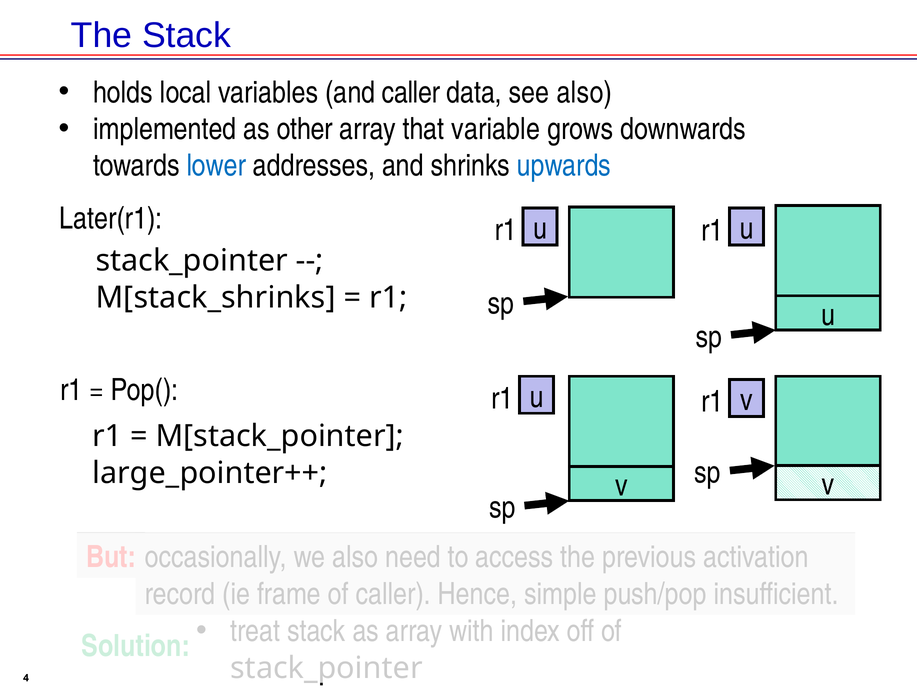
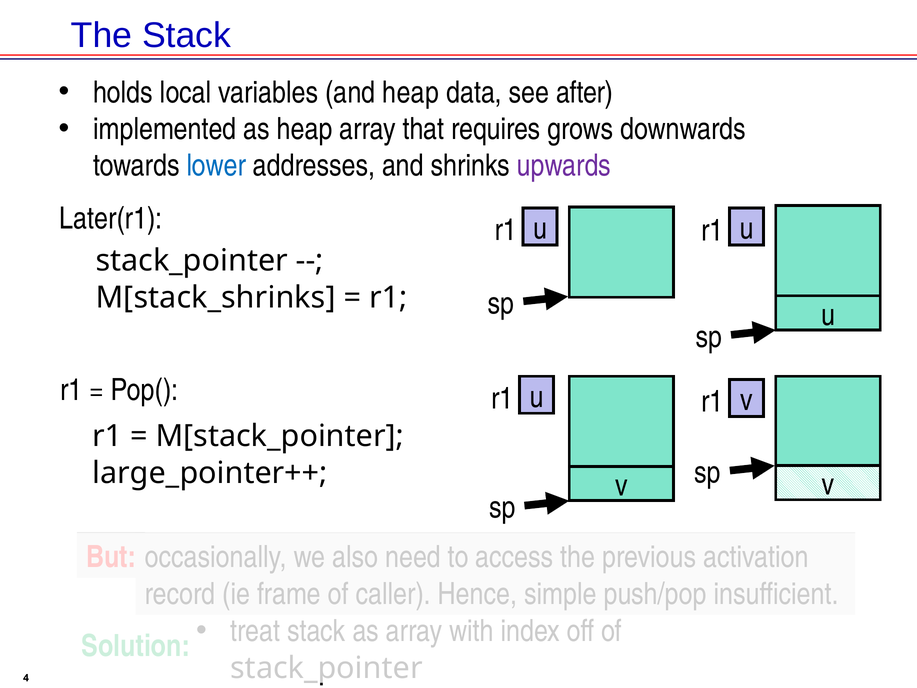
and caller: caller -> heap
see also: also -> after
as other: other -> heap
variable: variable -> requires
upwards colour: blue -> purple
